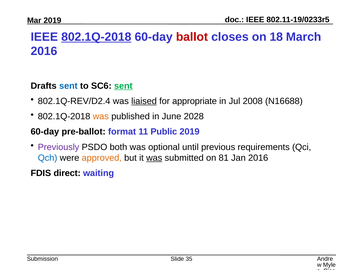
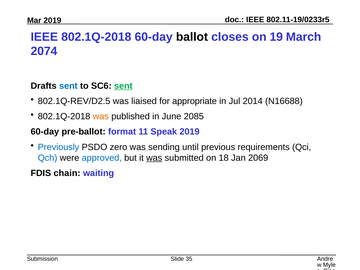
802.1Q-2018 at (96, 37) underline: present -> none
ballot colour: red -> black
18: 18 -> 19
2016 at (44, 51): 2016 -> 2074
802.1Q-REV/D2.4: 802.1Q-REV/D2.4 -> 802.1Q-REV/D2.5
liaised underline: present -> none
2008: 2008 -> 2014
2028: 2028 -> 2085
Public: Public -> Speak
Previously colour: purple -> blue
both: both -> zero
optional: optional -> sending
approved colour: orange -> blue
81: 81 -> 18
Jan 2016: 2016 -> 2069
direct: direct -> chain
